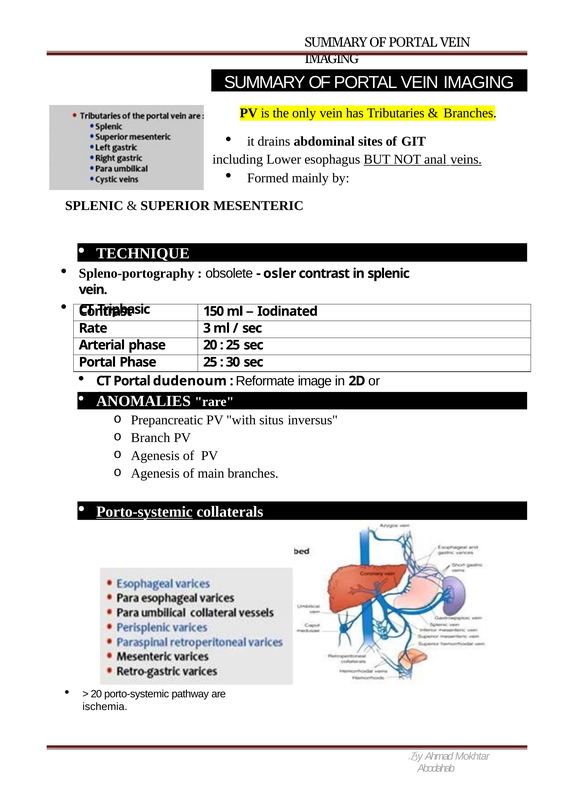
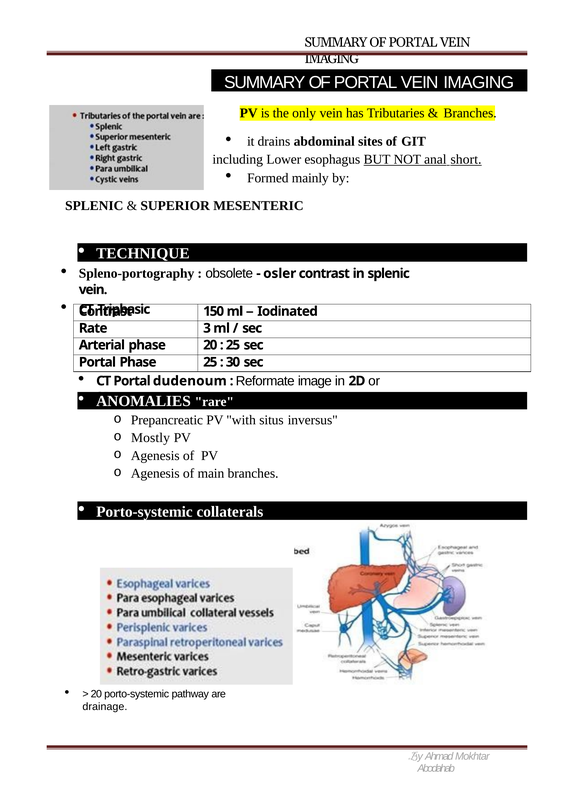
veins: veins -> short
Branch: Branch -> Mostly
Porto-systemic at (144, 512) underline: present -> none
ischemia: ischemia -> drainage
